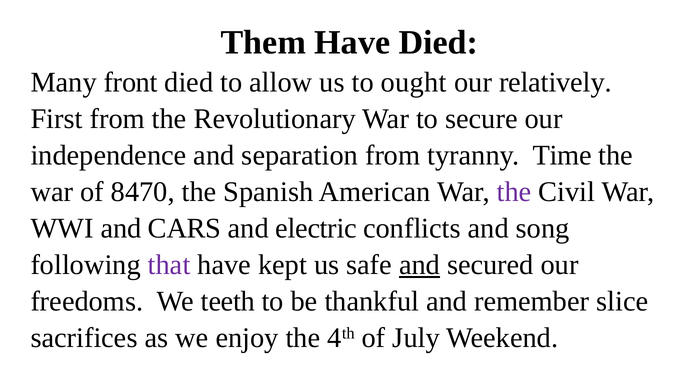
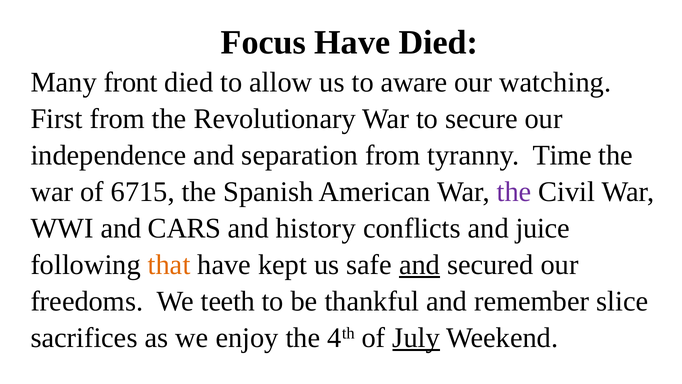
Them: Them -> Focus
ought: ought -> aware
relatively: relatively -> watching
8470: 8470 -> 6715
electric: electric -> history
song: song -> juice
that colour: purple -> orange
July underline: none -> present
